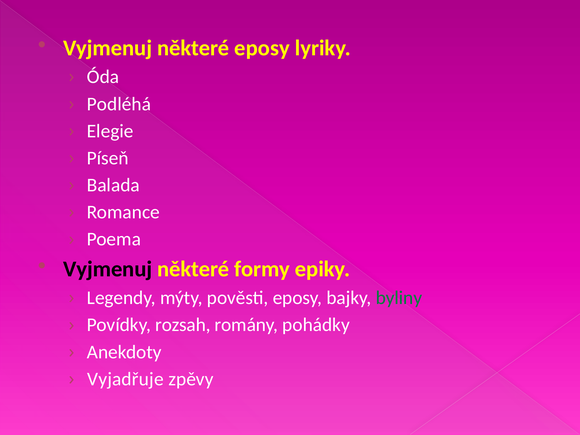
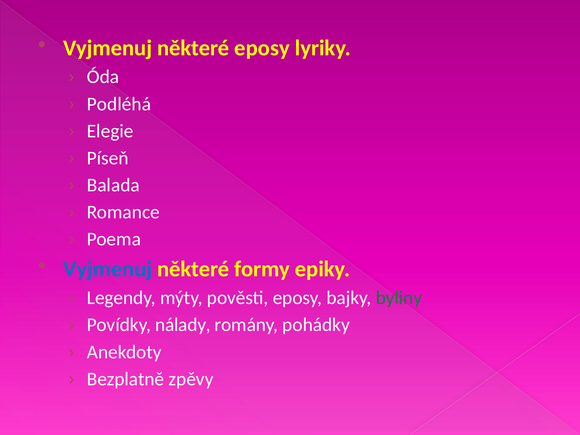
Vyjmenuj at (108, 269) colour: black -> blue
rozsah: rozsah -> nálady
Vyjadřuje: Vyjadřuje -> Bezplatně
